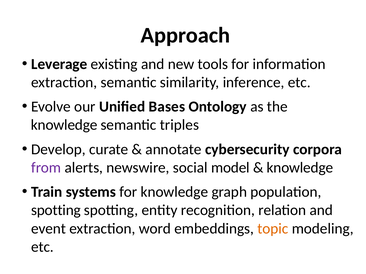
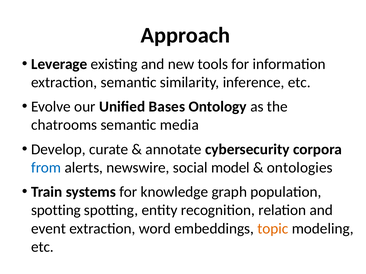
knowledge at (64, 125): knowledge -> chatrooms
triples: triples -> media
from colour: purple -> blue
knowledge at (300, 168): knowledge -> ontologies
